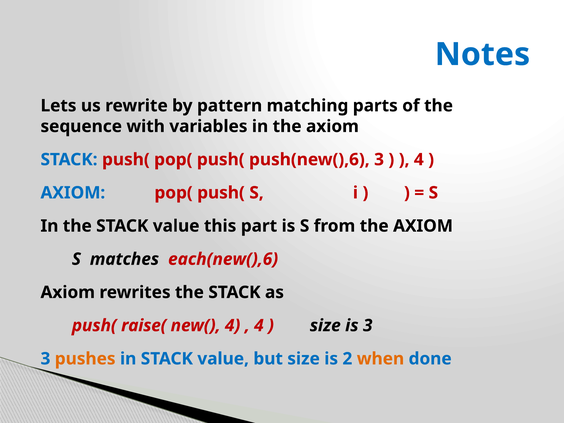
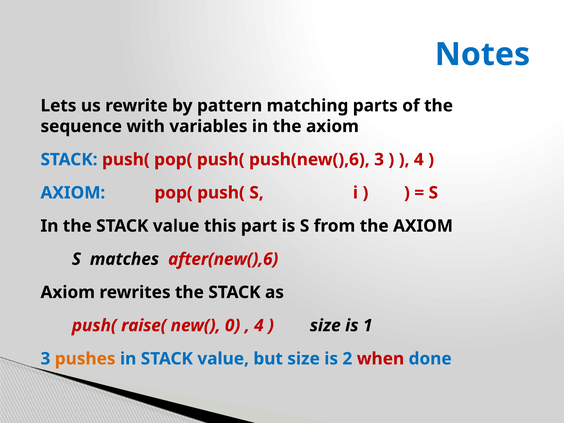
each(new(),6: each(new(),6 -> after(new(),6
new( 4: 4 -> 0
is 3: 3 -> 1
when colour: orange -> red
